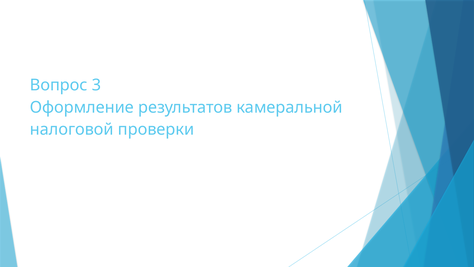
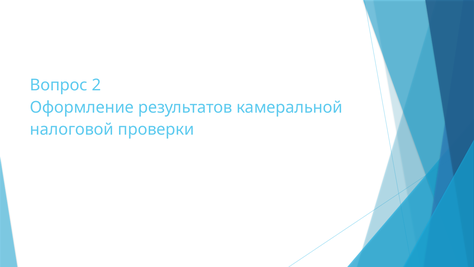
3: 3 -> 2
